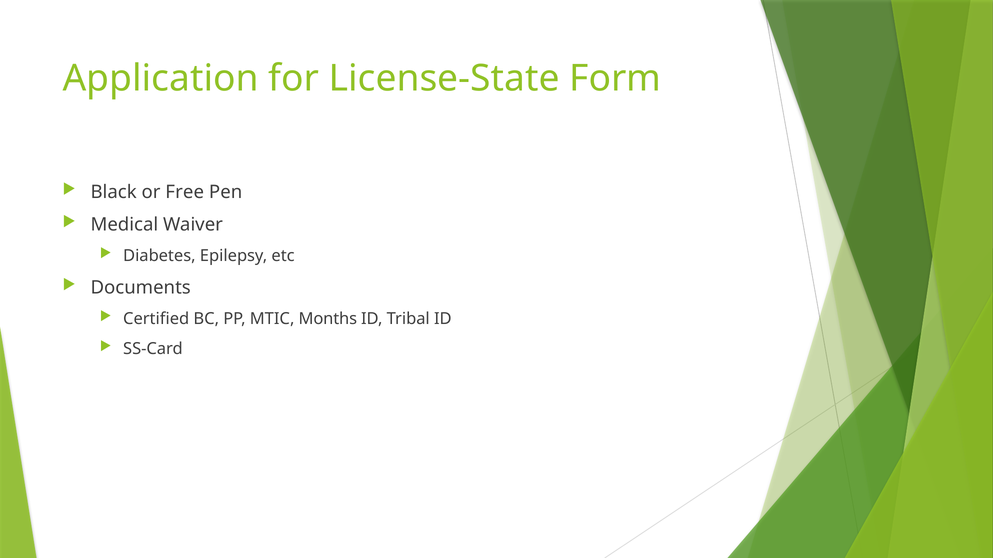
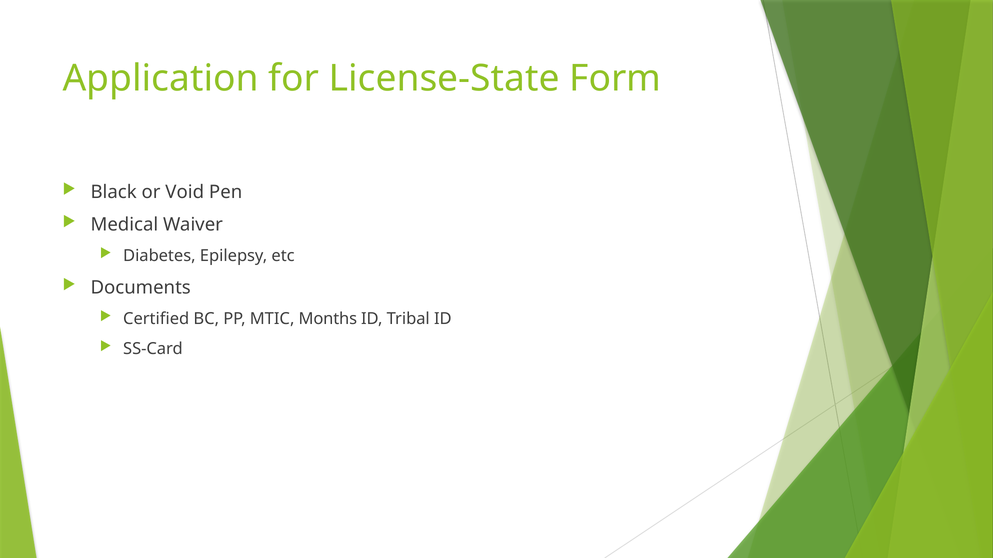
Free: Free -> Void
